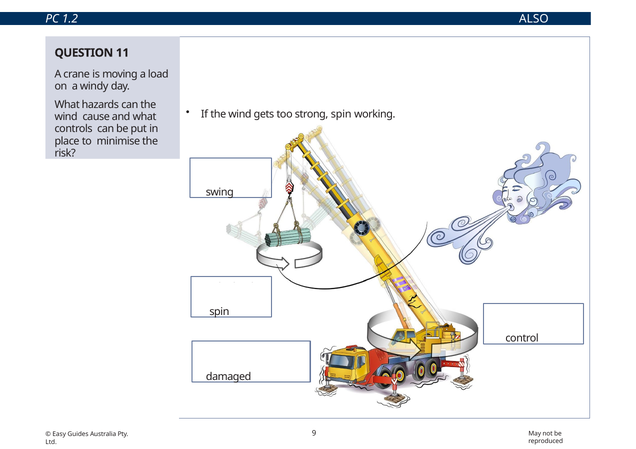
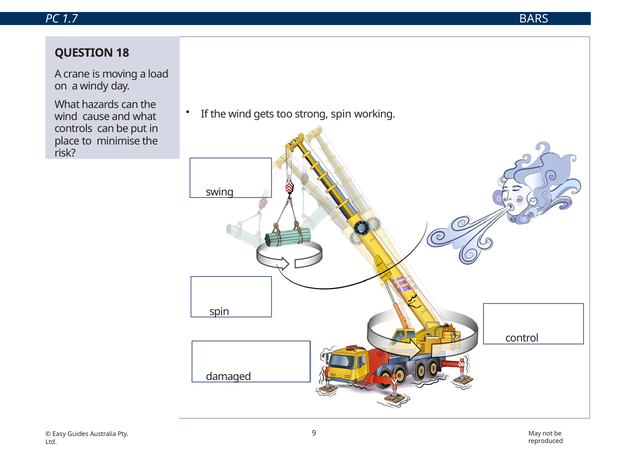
1.2: 1.2 -> 1.7
ALSO: ALSO -> BARS
11: 11 -> 18
